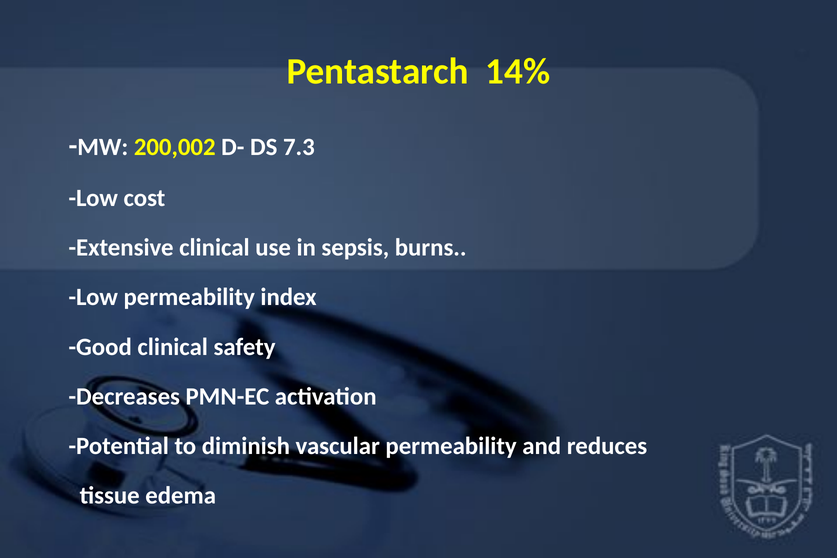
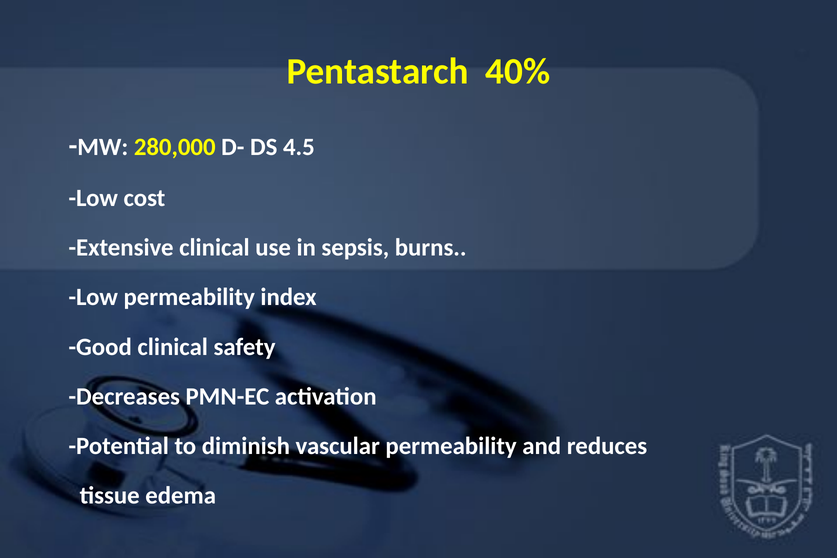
14%: 14% -> 40%
200,002: 200,002 -> 280,000
7.3: 7.3 -> 4.5
